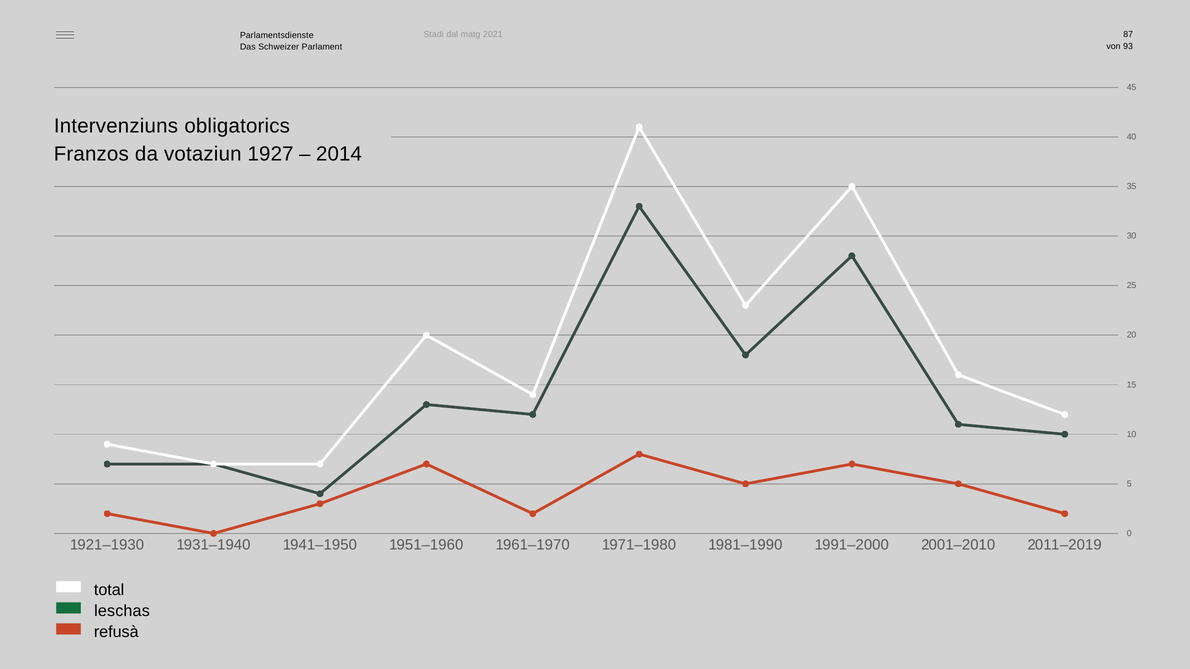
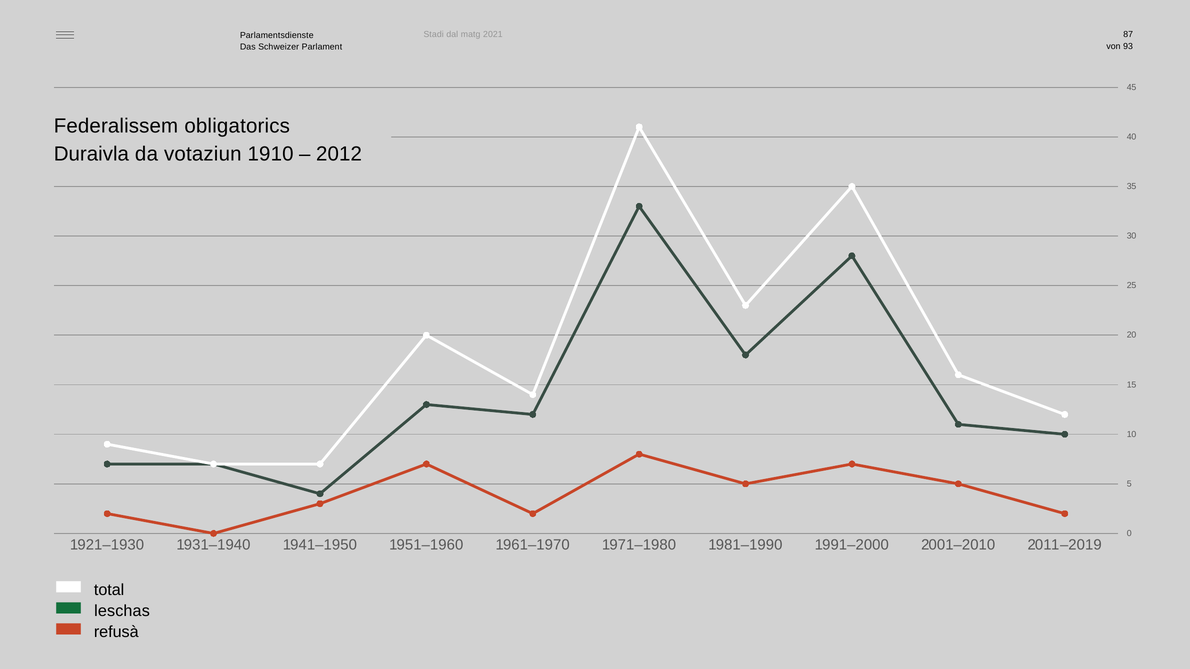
Intervenziuns: Intervenziuns -> Federalissem
Franzos: Franzos -> Duraivla
1927: 1927 -> 1910
2014: 2014 -> 2012
